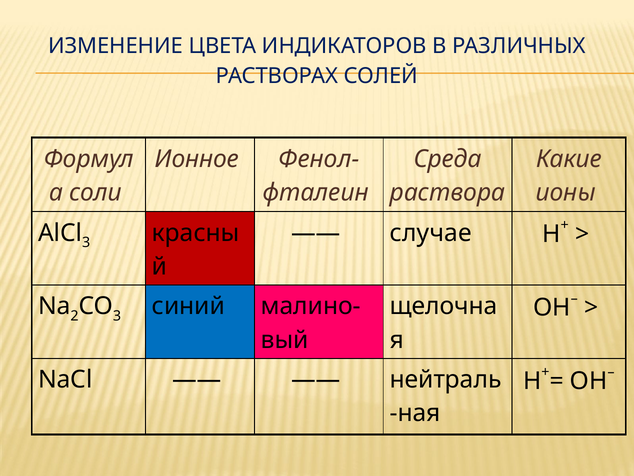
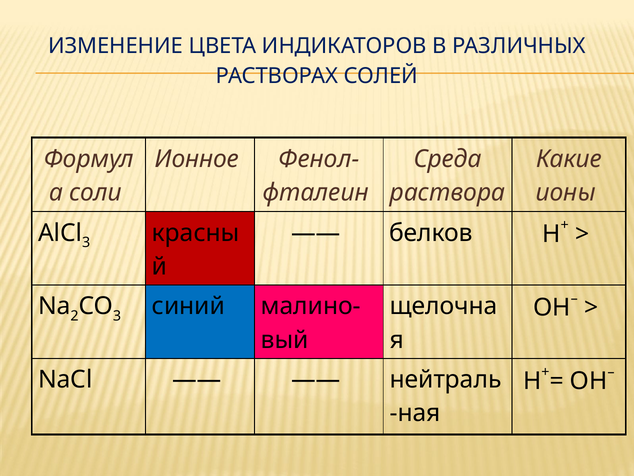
случае: случае -> белков
